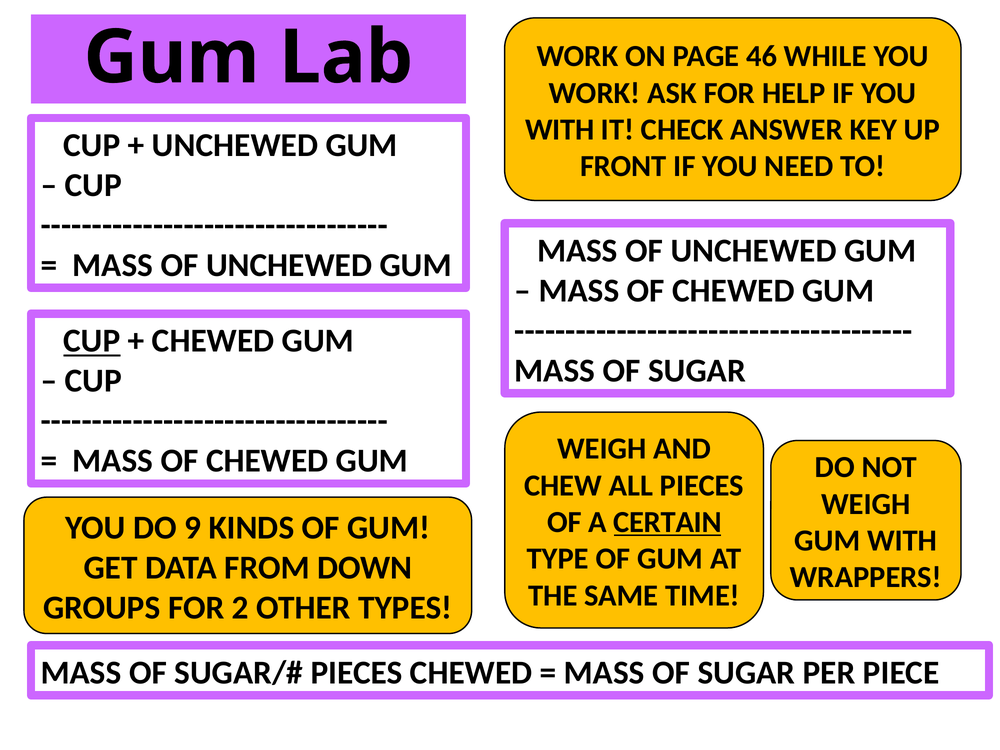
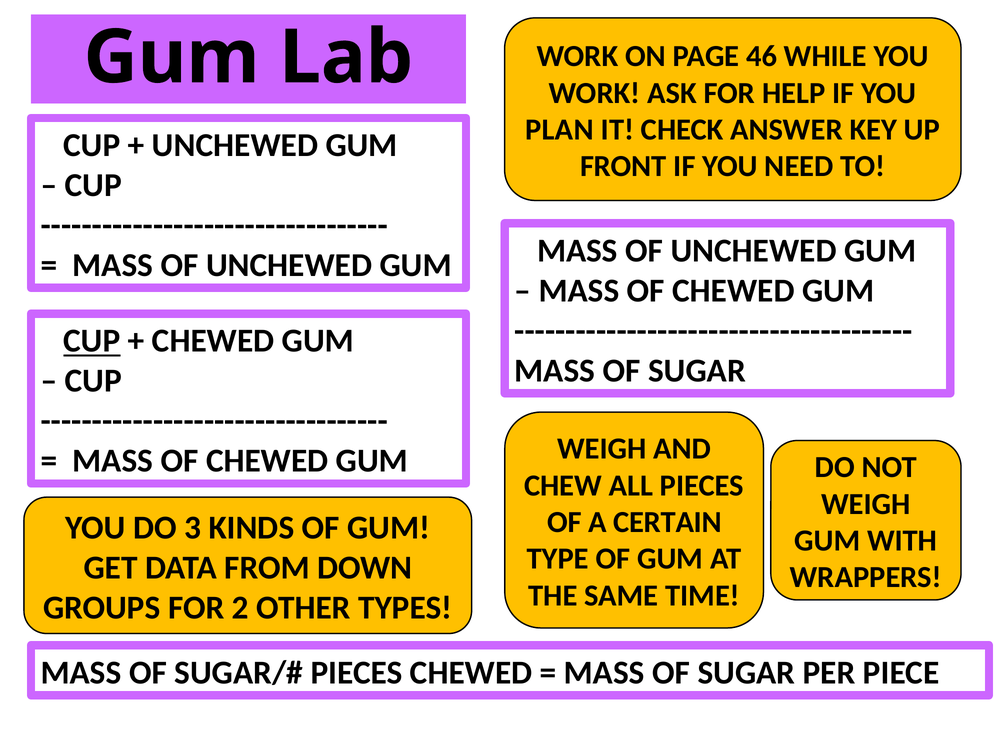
WITH at (560, 130): WITH -> PLAN
CERTAIN underline: present -> none
9: 9 -> 3
